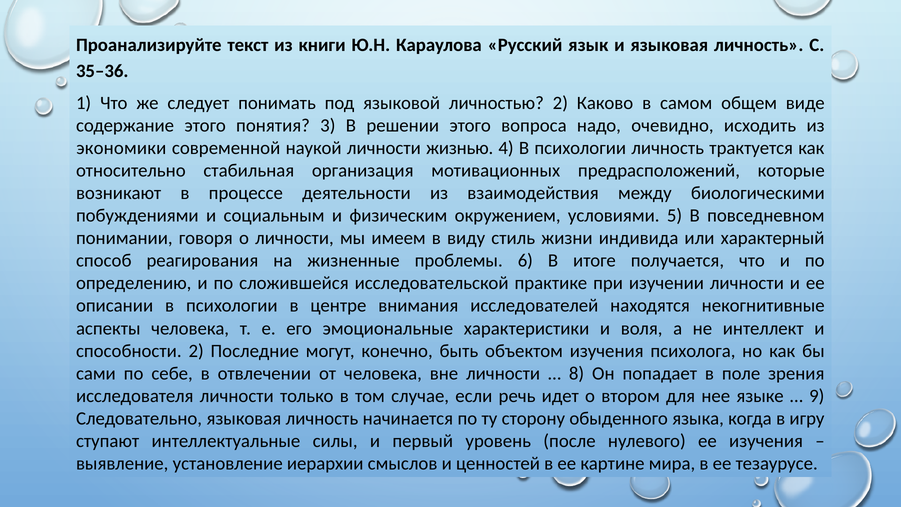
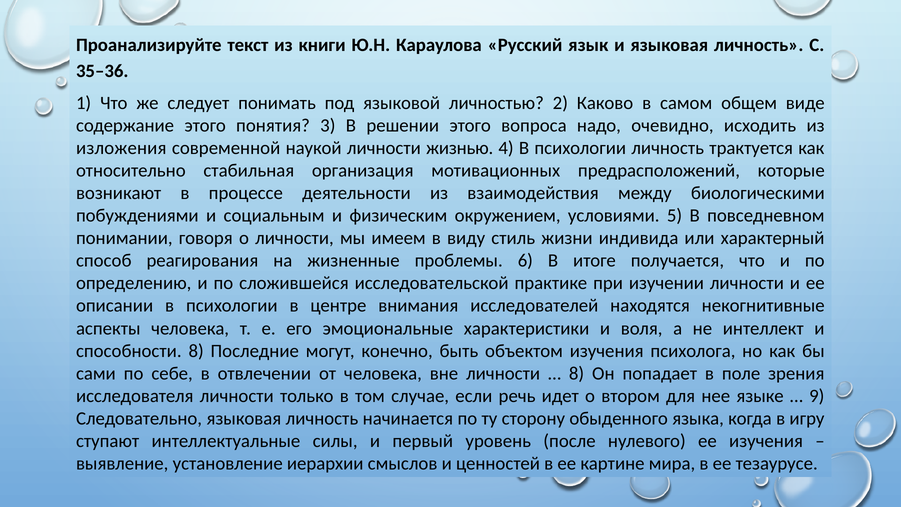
экономики: экономики -> изложения
способности 2: 2 -> 8
